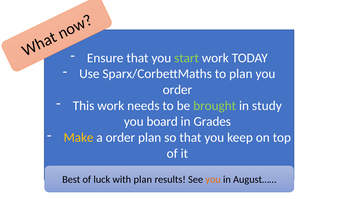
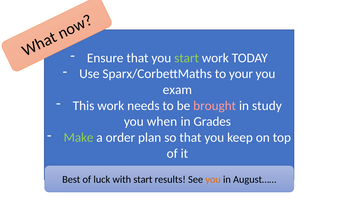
to plan: plan -> your
order at (177, 90): order -> exam
brought colour: light green -> pink
board: board -> when
Make colour: yellow -> light green
with plan: plan -> start
